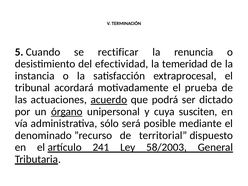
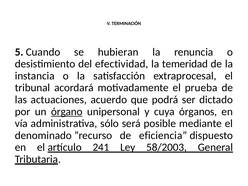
rectificar: rectificar -> hubieran
acuerdo underline: present -> none
susciten: susciten -> órganos
territorial: territorial -> eficiencia
